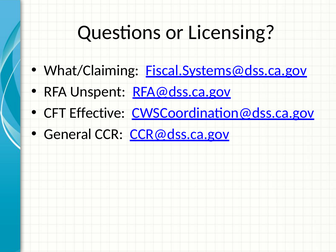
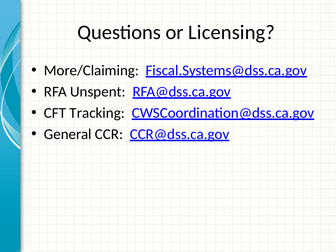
What/Claiming: What/Claiming -> More/Claiming
Effective: Effective -> Tracking
